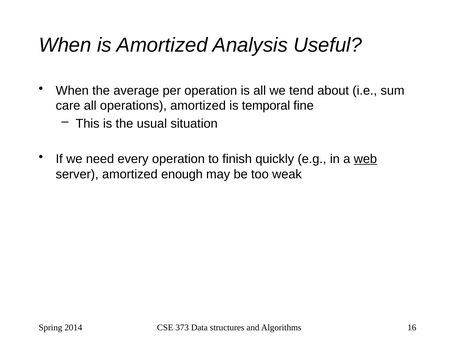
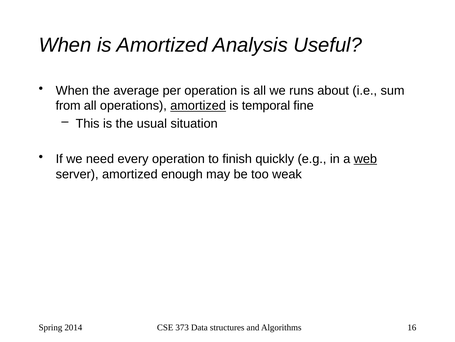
tend: tend -> runs
care: care -> from
amortized at (198, 106) underline: none -> present
